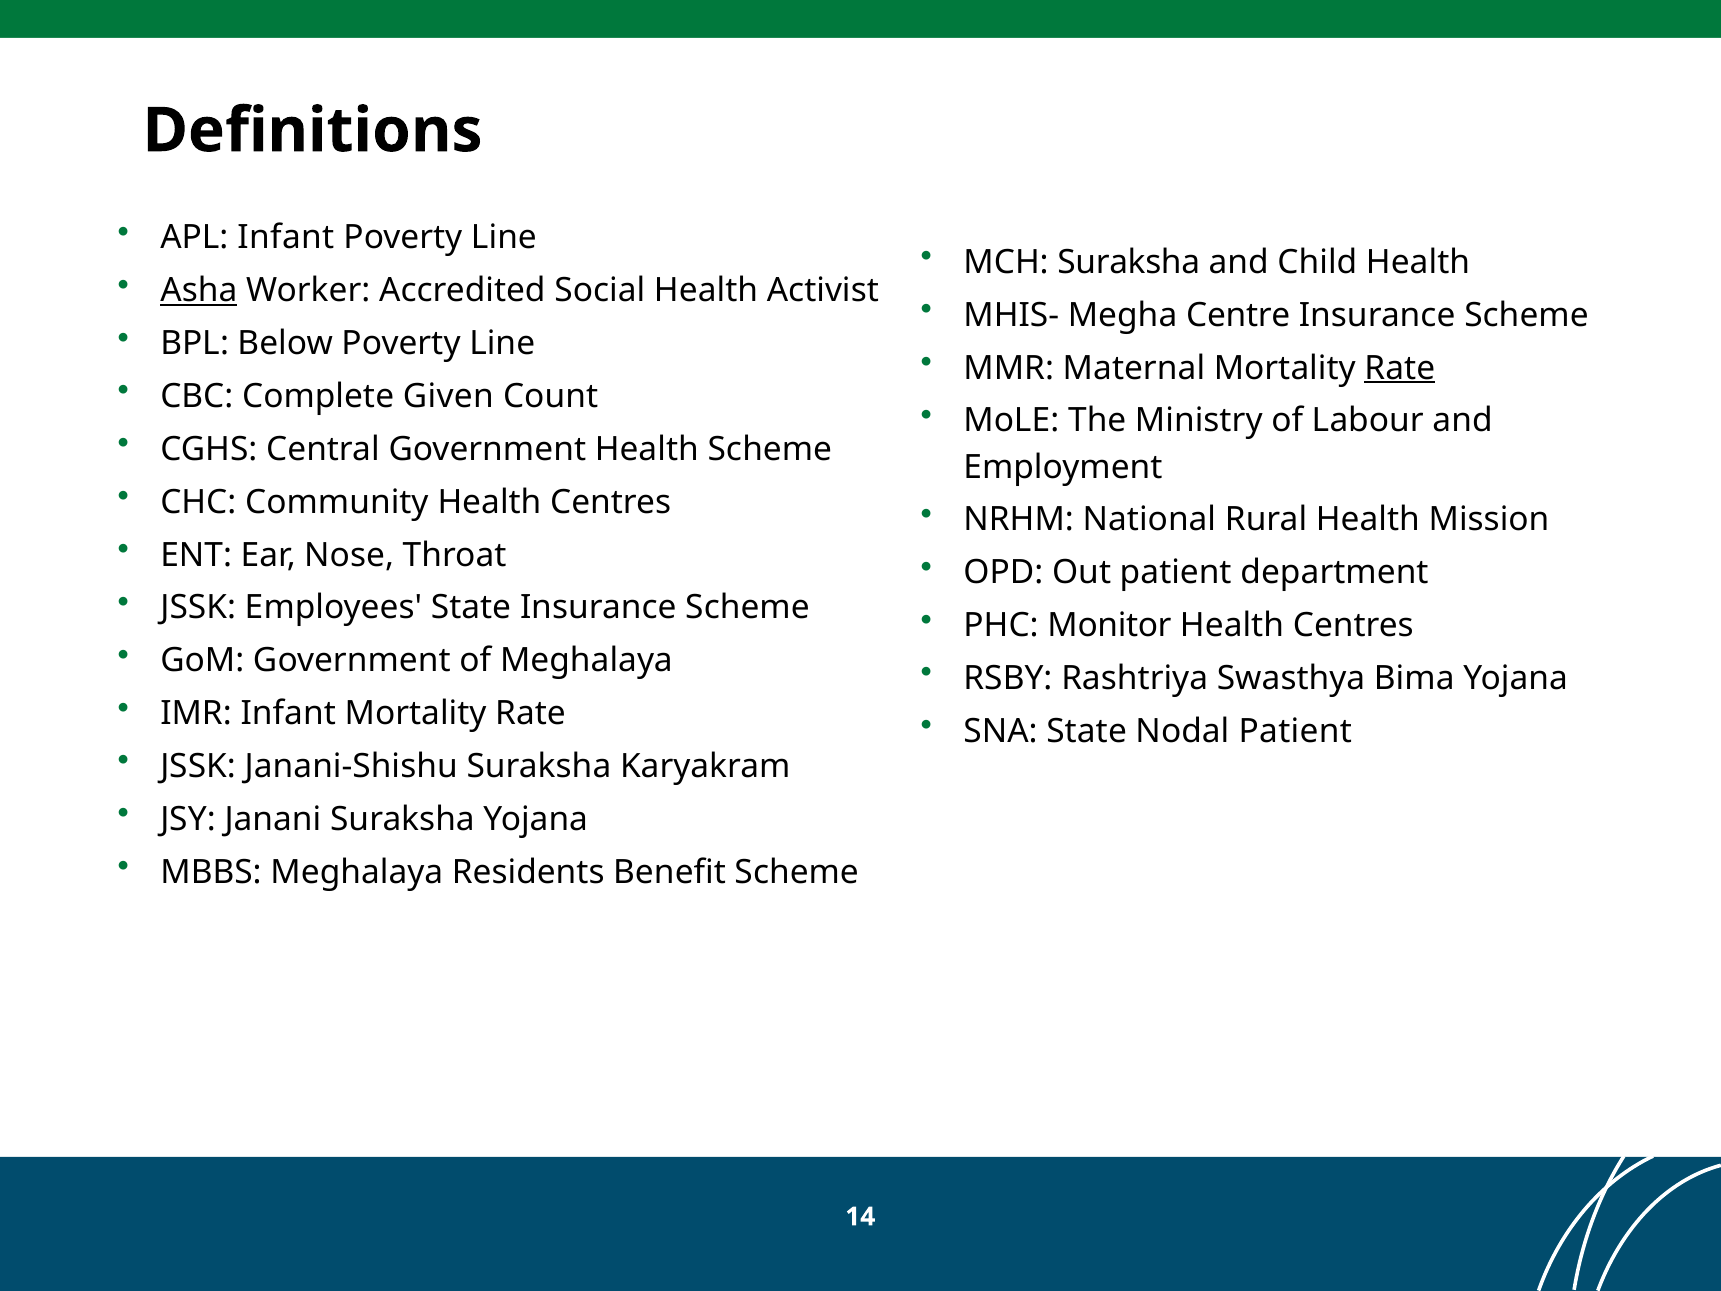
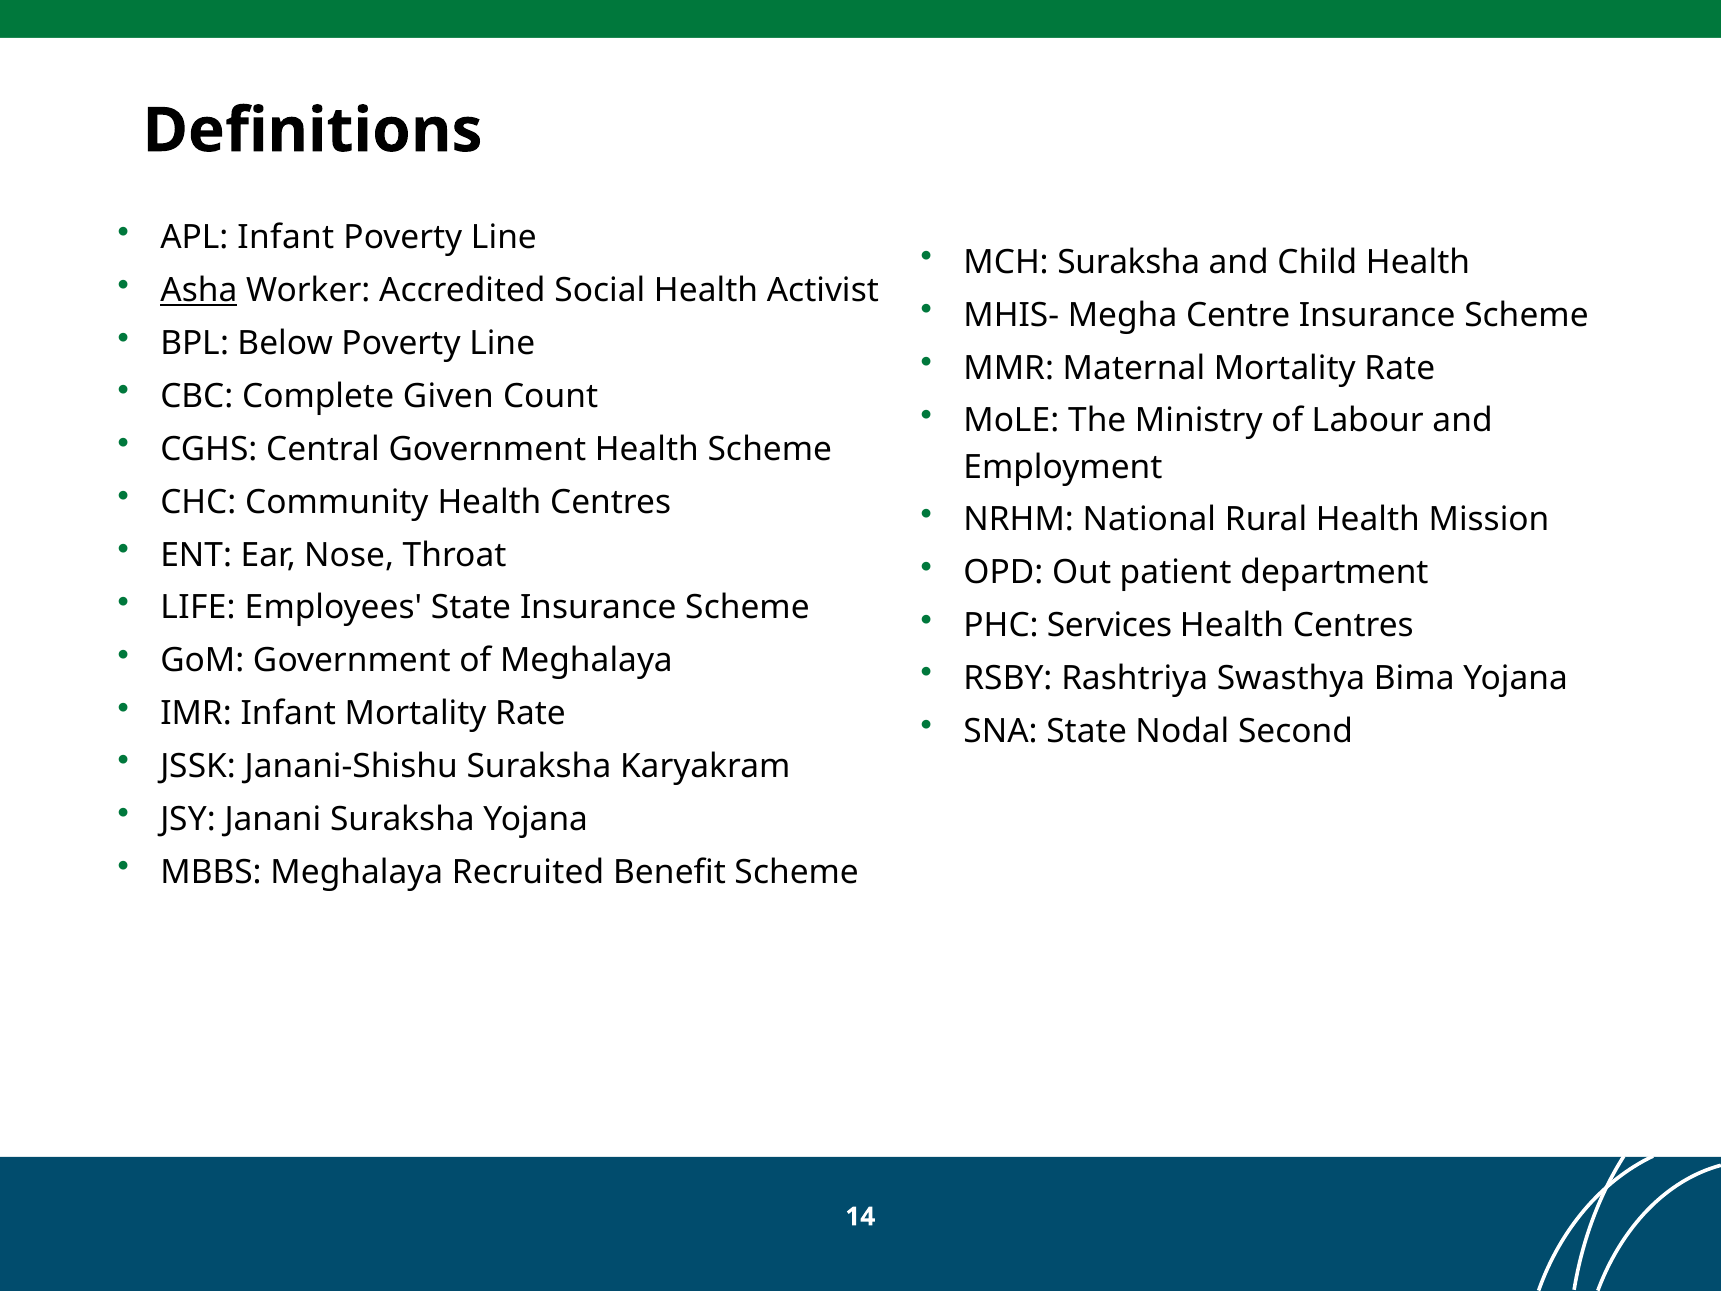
Rate at (1400, 368) underline: present -> none
JSSK at (198, 608): JSSK -> LIFE
Monitor: Monitor -> Services
Nodal Patient: Patient -> Second
Residents: Residents -> Recruited
